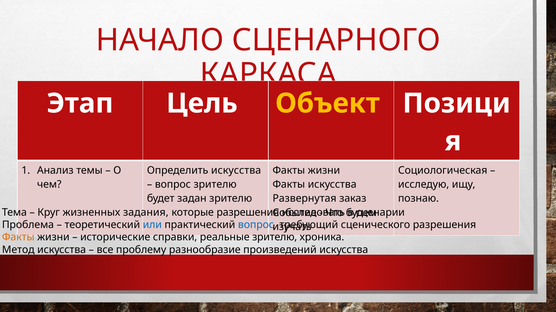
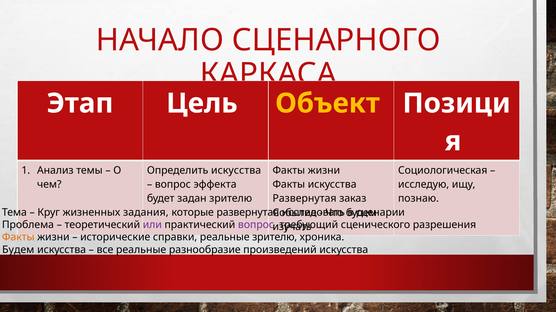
вопрос зрителю: зрителю -> эффекта
которые разрешения: разрешения -> развернутая
или colour: blue -> purple
вопрос at (256, 225) colour: blue -> purple
Метод at (18, 250): Метод -> Будем
все проблему: проблему -> реальные
